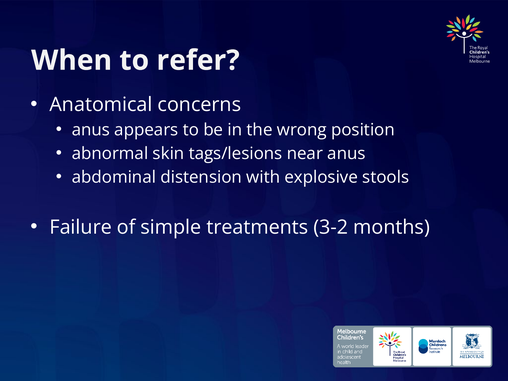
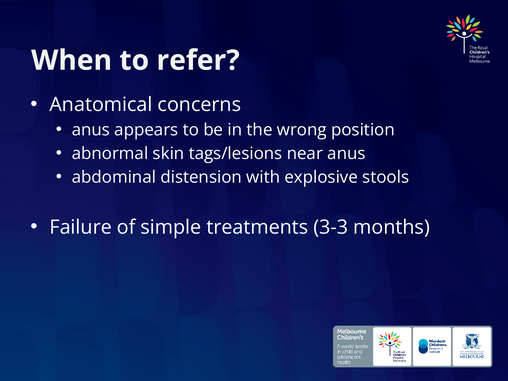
3-2: 3-2 -> 3-3
